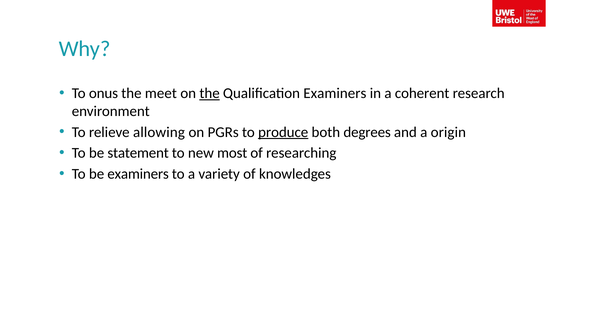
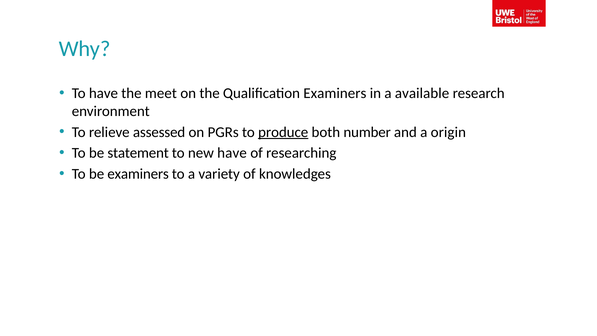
To onus: onus -> have
the at (210, 93) underline: present -> none
coherent: coherent -> available
allowing: allowing -> assessed
degrees: degrees -> number
new most: most -> have
